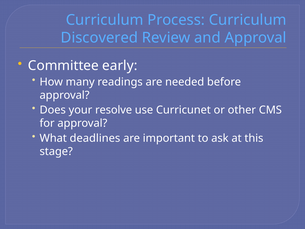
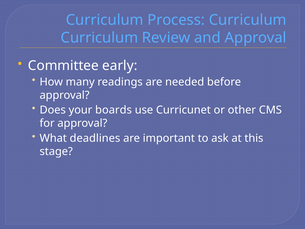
Discovered at (99, 38): Discovered -> Curriculum
resolve: resolve -> boards
